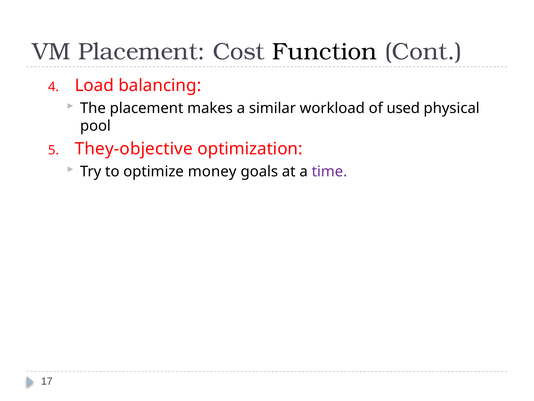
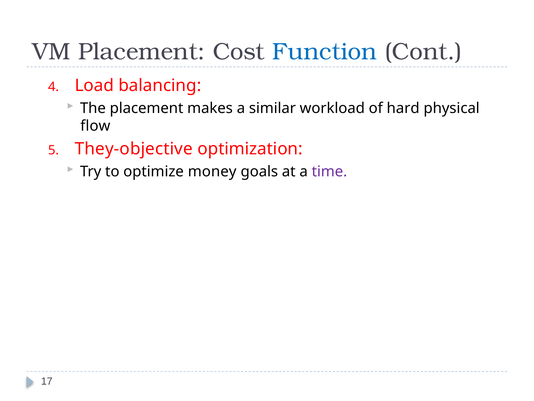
Function colour: black -> blue
used: used -> hard
pool: pool -> flow
